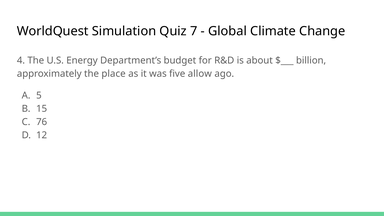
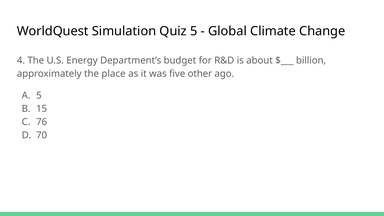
Quiz 7: 7 -> 5
allow: allow -> other
12: 12 -> 70
